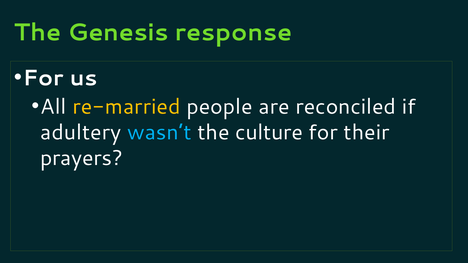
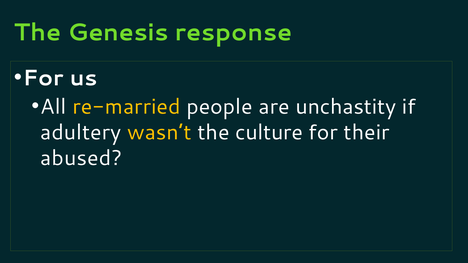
reconciled: reconciled -> unchastity
wasn’t colour: light blue -> yellow
prayers: prayers -> abused
